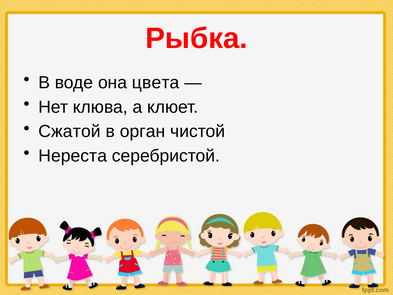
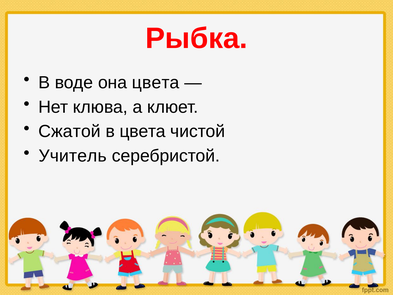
в орган: орган -> цвета
Нереста: Нереста -> Учитель
